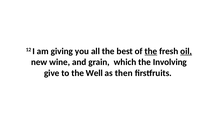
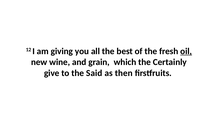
the at (151, 51) underline: present -> none
Involving: Involving -> Certainly
Well: Well -> Said
